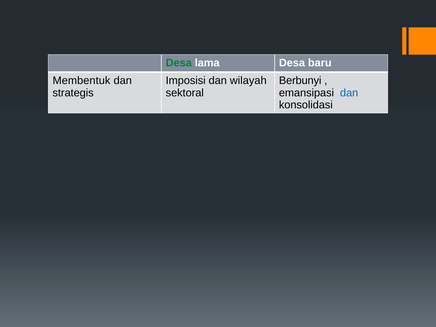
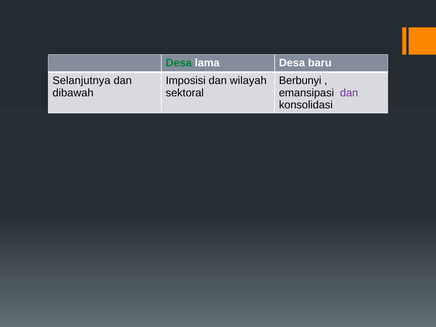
Membentuk: Membentuk -> Selanjutnya
strategis: strategis -> dibawah
dan at (349, 93) colour: blue -> purple
